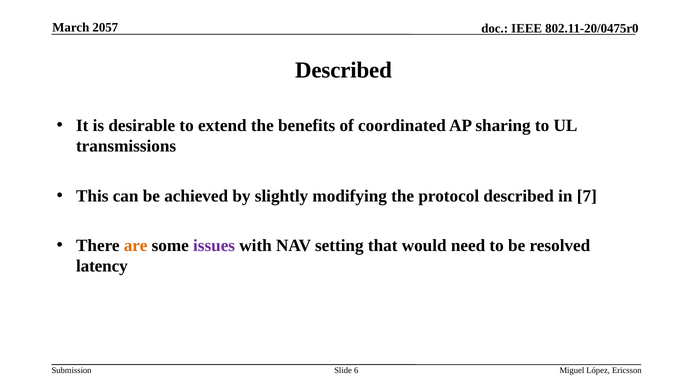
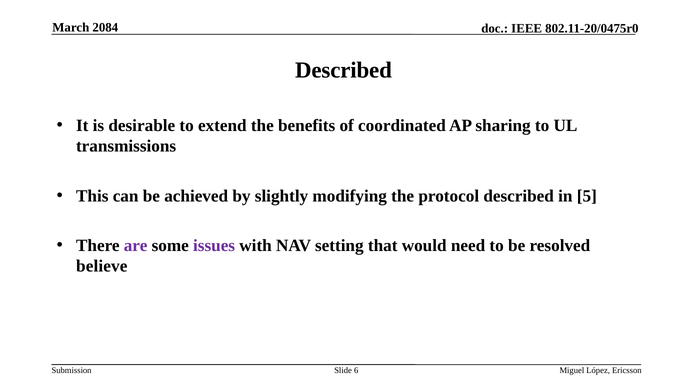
2057: 2057 -> 2084
7: 7 -> 5
are colour: orange -> purple
latency: latency -> believe
